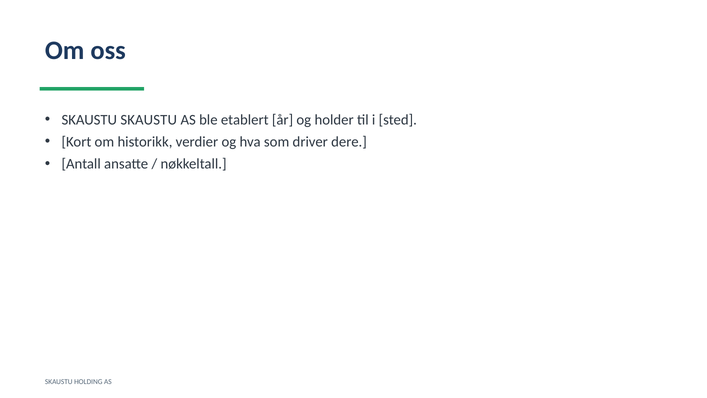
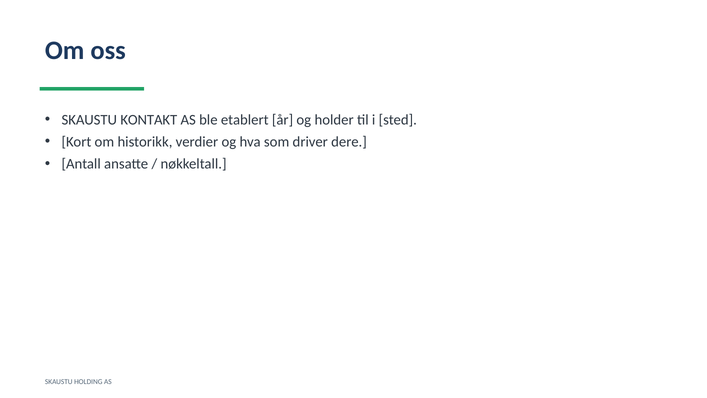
SKAUSTU SKAUSTU: SKAUSTU -> KONTAKT
